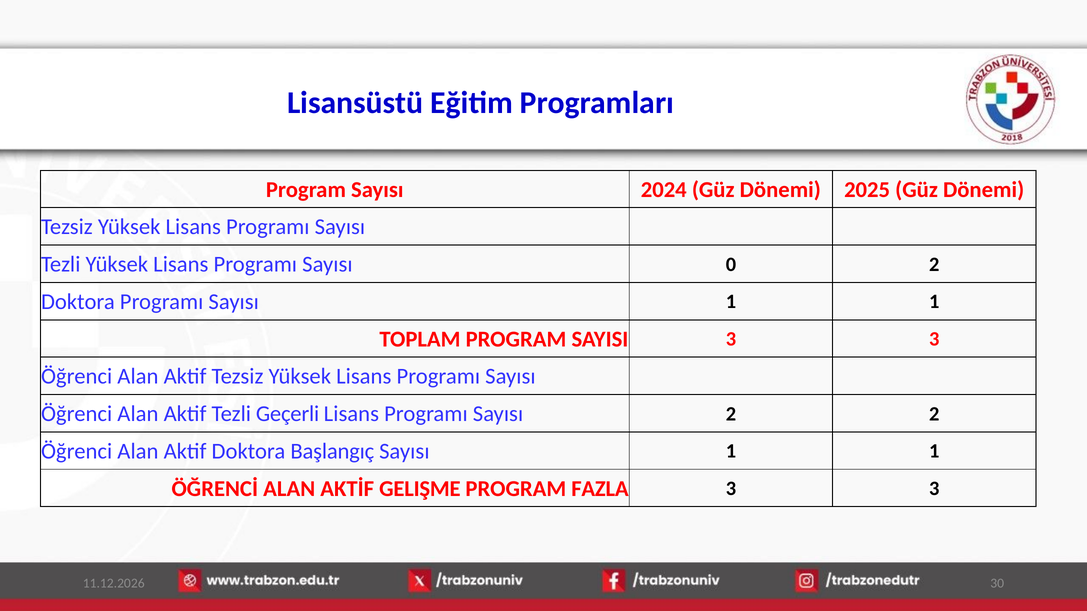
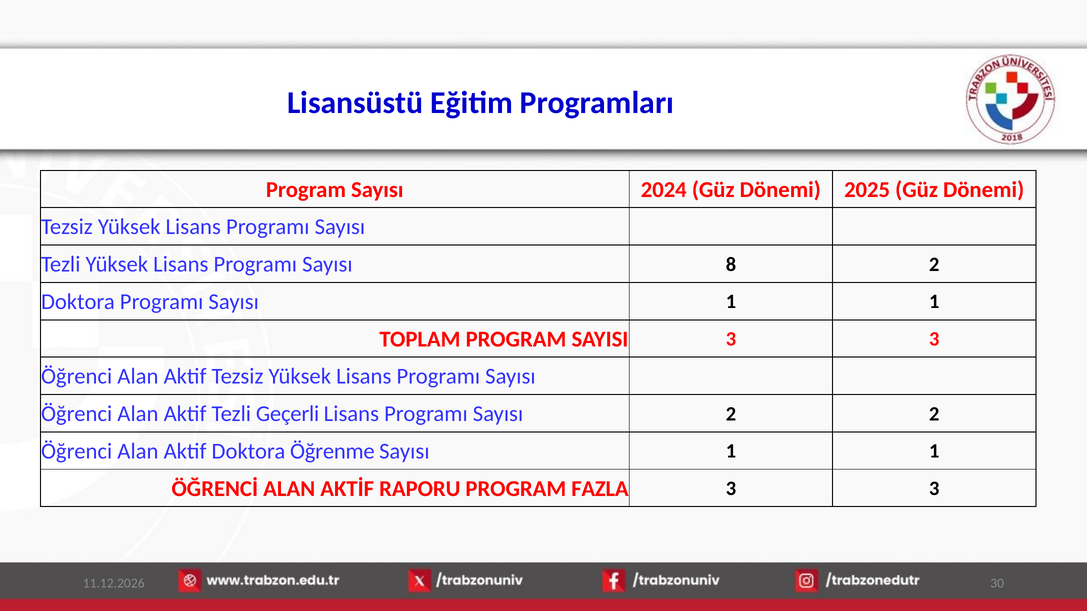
0: 0 -> 8
Başlangıç: Başlangıç -> Öğrenme
GELIŞME: GELIŞME -> RAPORU
